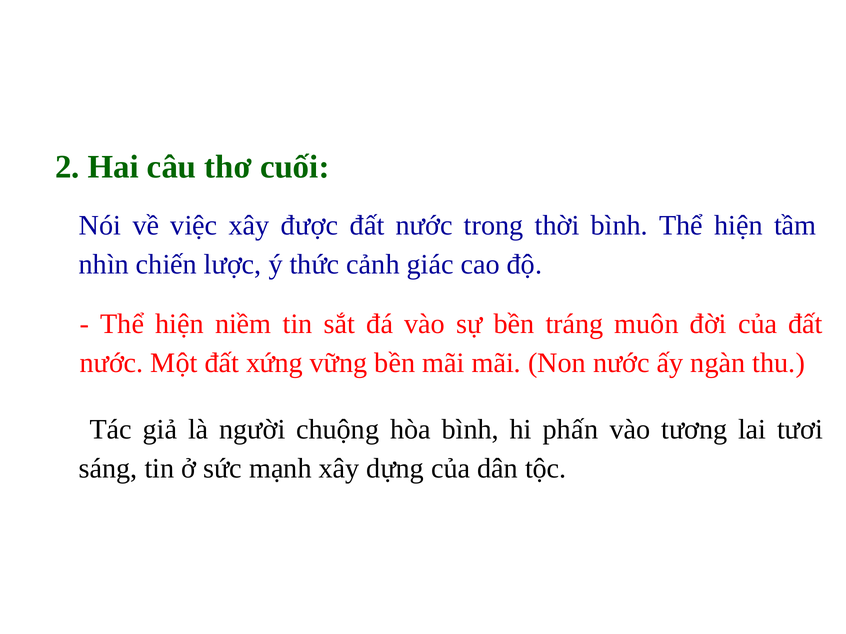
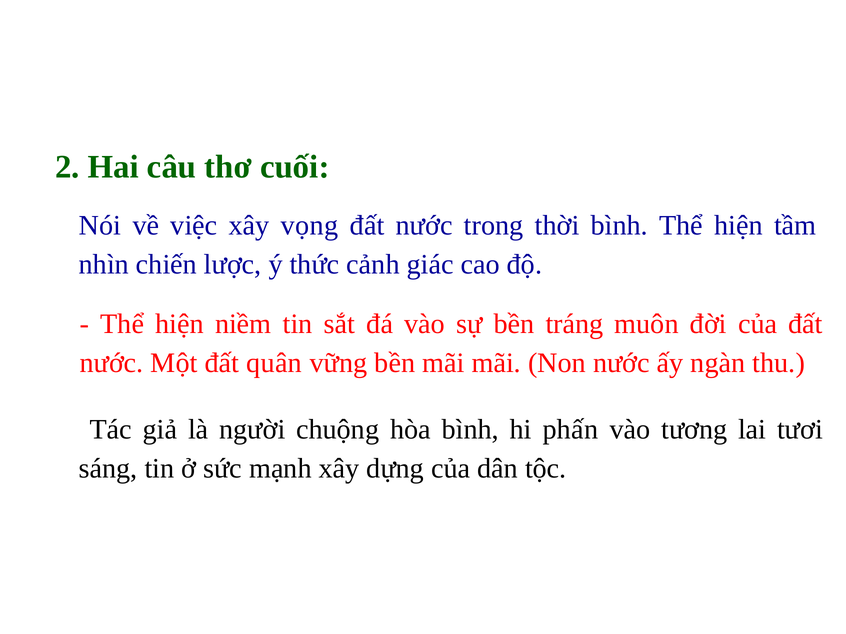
được: được -> vọng
xứng: xứng -> quân
